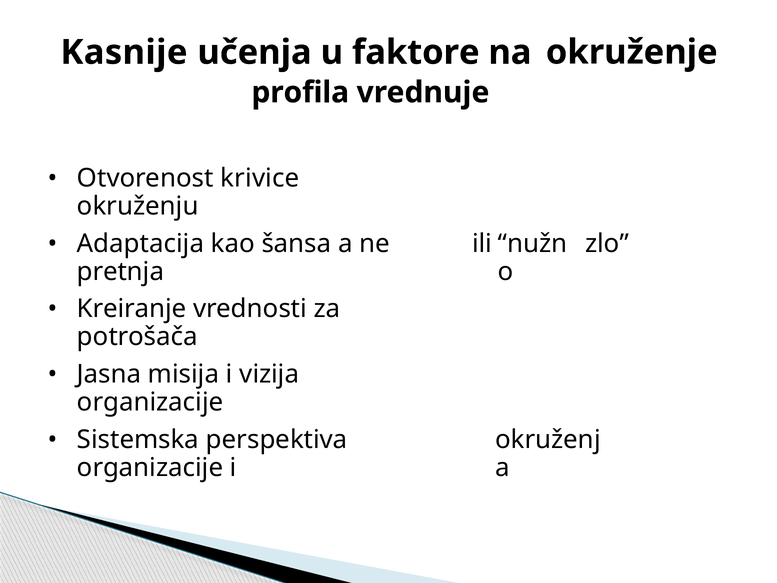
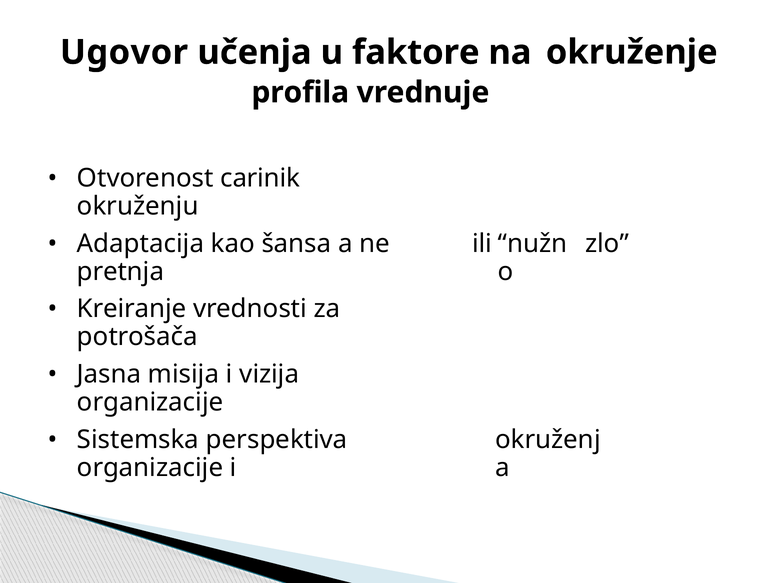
Kasnije: Kasnije -> Ugovor
krivice: krivice -> carinik
